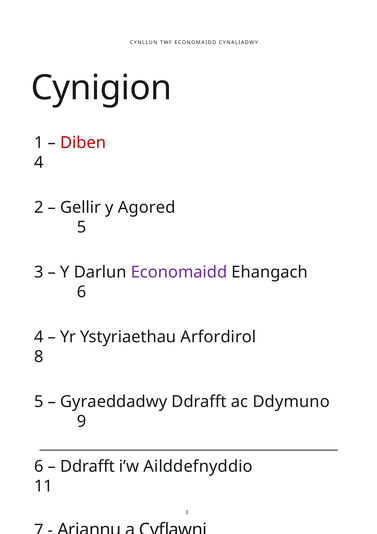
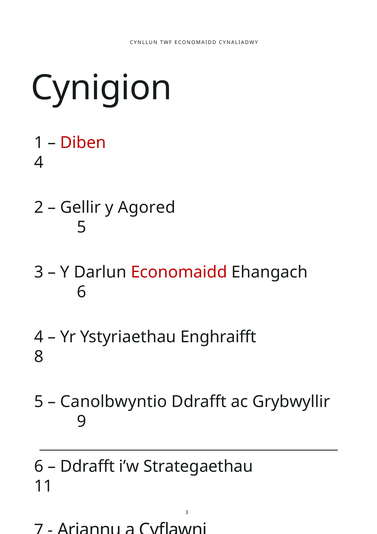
Economaidd at (179, 272) colour: purple -> red
Arfordirol: Arfordirol -> Enghraifft
Gyraeddadwy: Gyraeddadwy -> Canolbwyntio
Ddymuno: Ddymuno -> Grybwyllir
Ailddefnyddio: Ailddefnyddio -> Strategaethau
